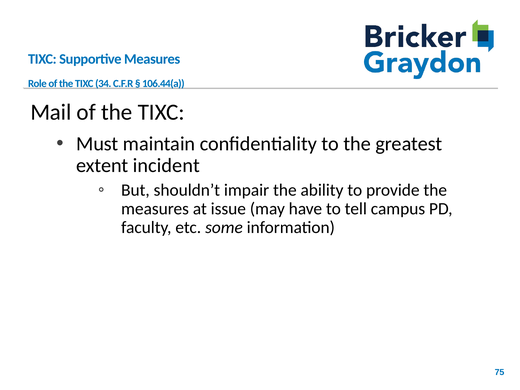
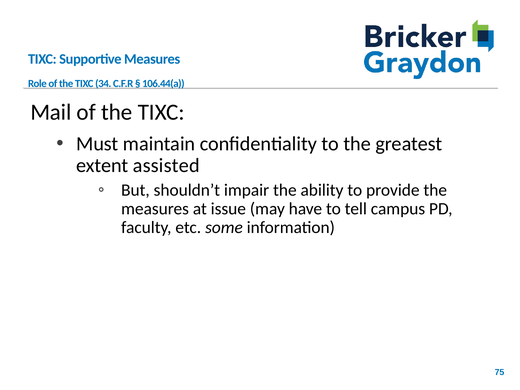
incident: incident -> assisted
